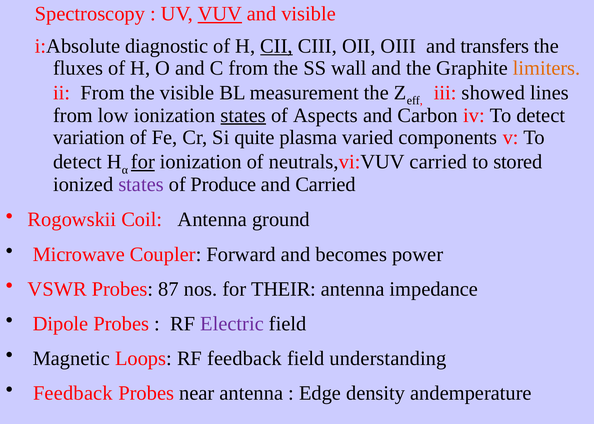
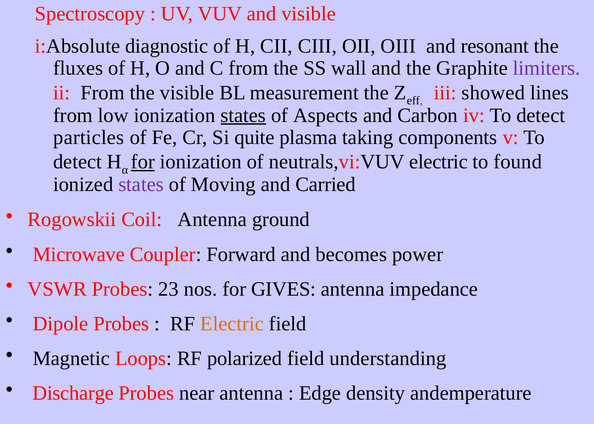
VUV underline: present -> none
CII underline: present -> none
transfers: transfers -> resonant
limiters colour: orange -> purple
variation: variation -> particles
varied: varied -> taking
neutrals,vi:VUV carried: carried -> electric
stored: stored -> found
Produce: Produce -> Moving
87: 87 -> 23
THEIR: THEIR -> GIVES
Electric at (232, 324) colour: purple -> orange
RF feedback: feedback -> polarized
Feedback at (73, 394): Feedback -> Discharge
